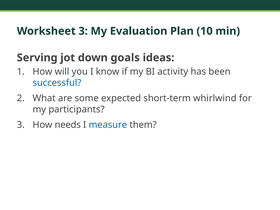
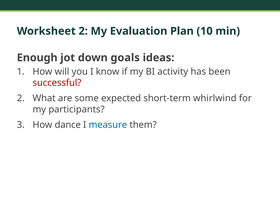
Worksheet 3: 3 -> 2
Serving: Serving -> Enough
successful colour: blue -> red
needs: needs -> dance
